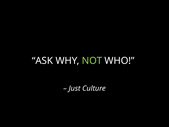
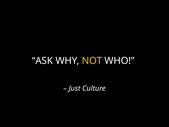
NOT colour: light green -> yellow
